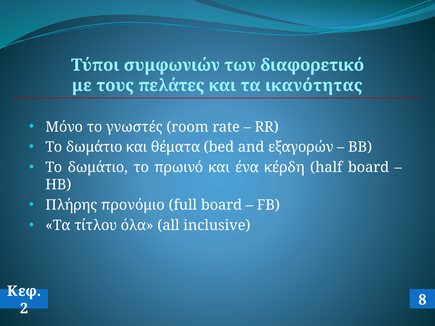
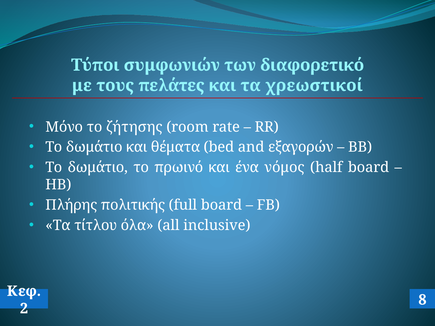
ικανότητας: ικανότητας -> χρεωστικοί
γνωστές: γνωστές -> ζήτησης
κέρδη: κέρδη -> νόμος
προνόμιο: προνόμιο -> πολιτικής
